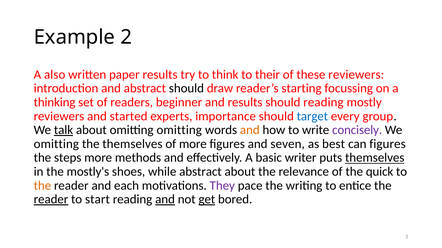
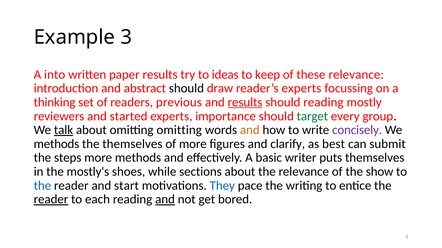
2: 2 -> 3
also: also -> into
think: think -> ideas
their: their -> keep
these reviewers: reviewers -> relevance
reader’s starting: starting -> experts
beginner: beginner -> previous
results at (245, 103) underline: none -> present
target colour: blue -> green
omitting at (56, 144): omitting -> methods
seven: seven -> clarify
can figures: figures -> submit
themselves at (375, 158) underline: present -> none
while abstract: abstract -> sections
quick: quick -> show
the at (42, 186) colour: orange -> blue
each: each -> start
They colour: purple -> blue
start: start -> each
get underline: present -> none
